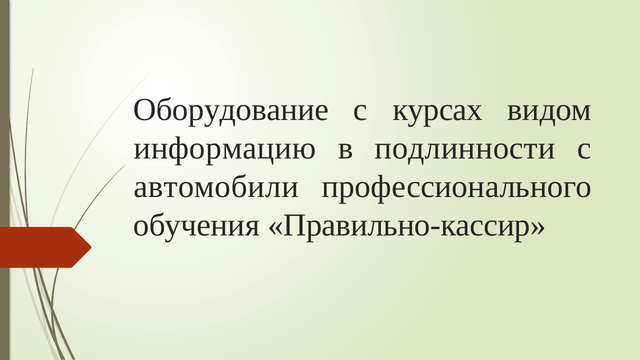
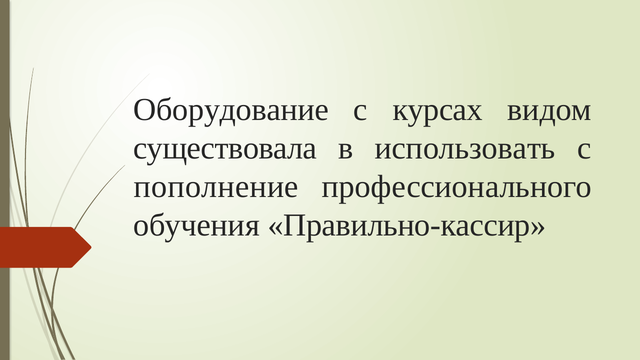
информацию: информацию -> существовала
подлинности: подлинности -> использовать
автомобили: автомобили -> пополнение
